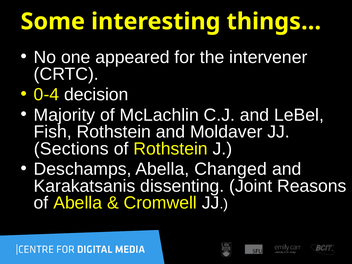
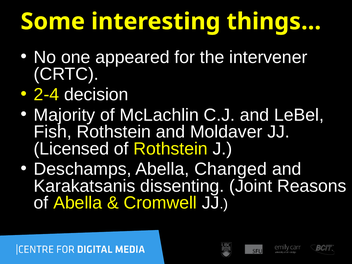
0-4: 0-4 -> 2-4
Sections: Sections -> Licensed
